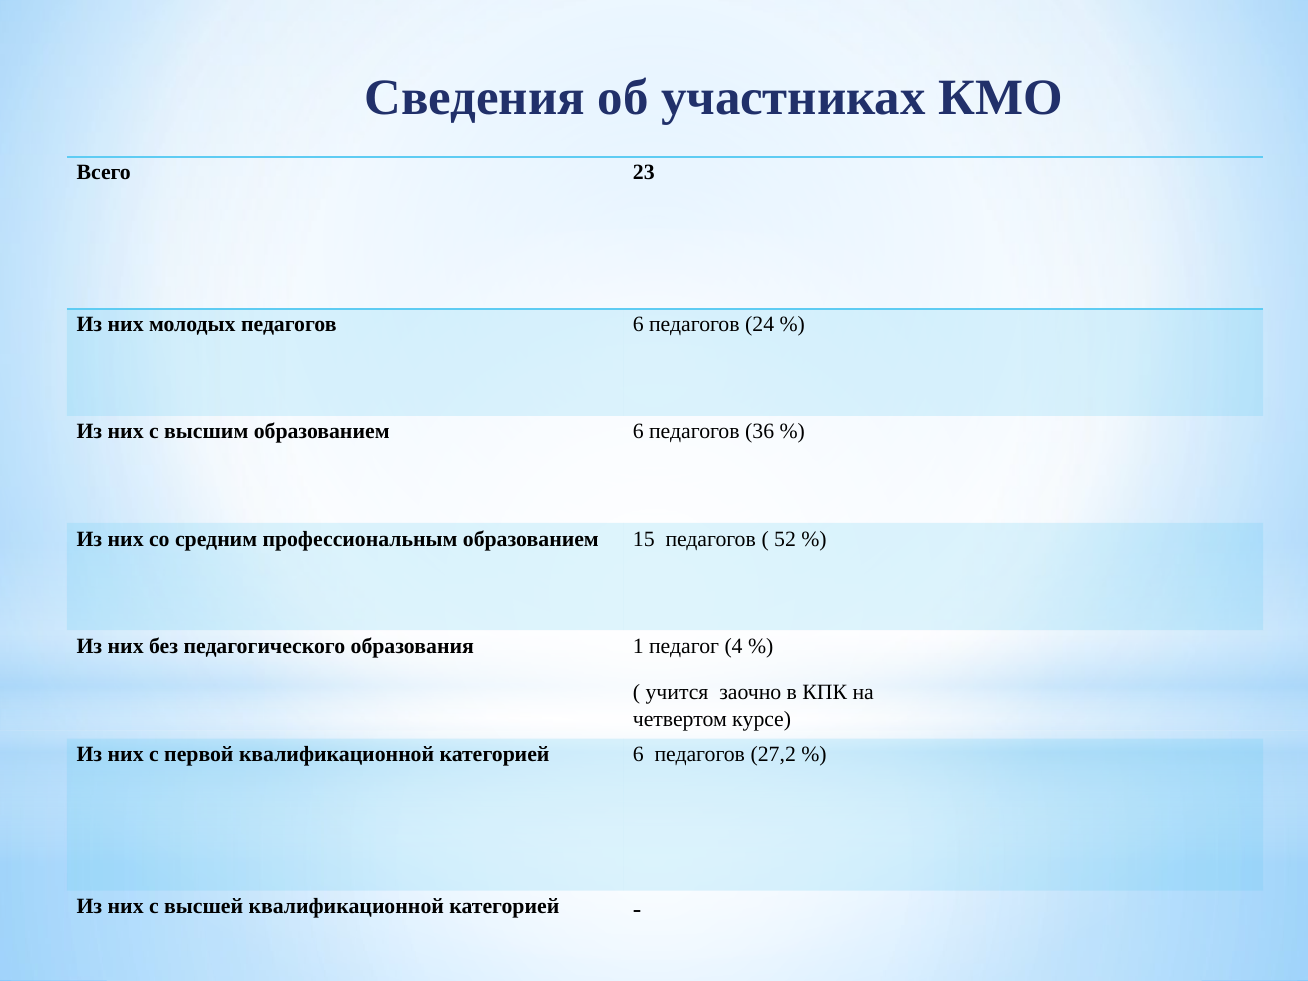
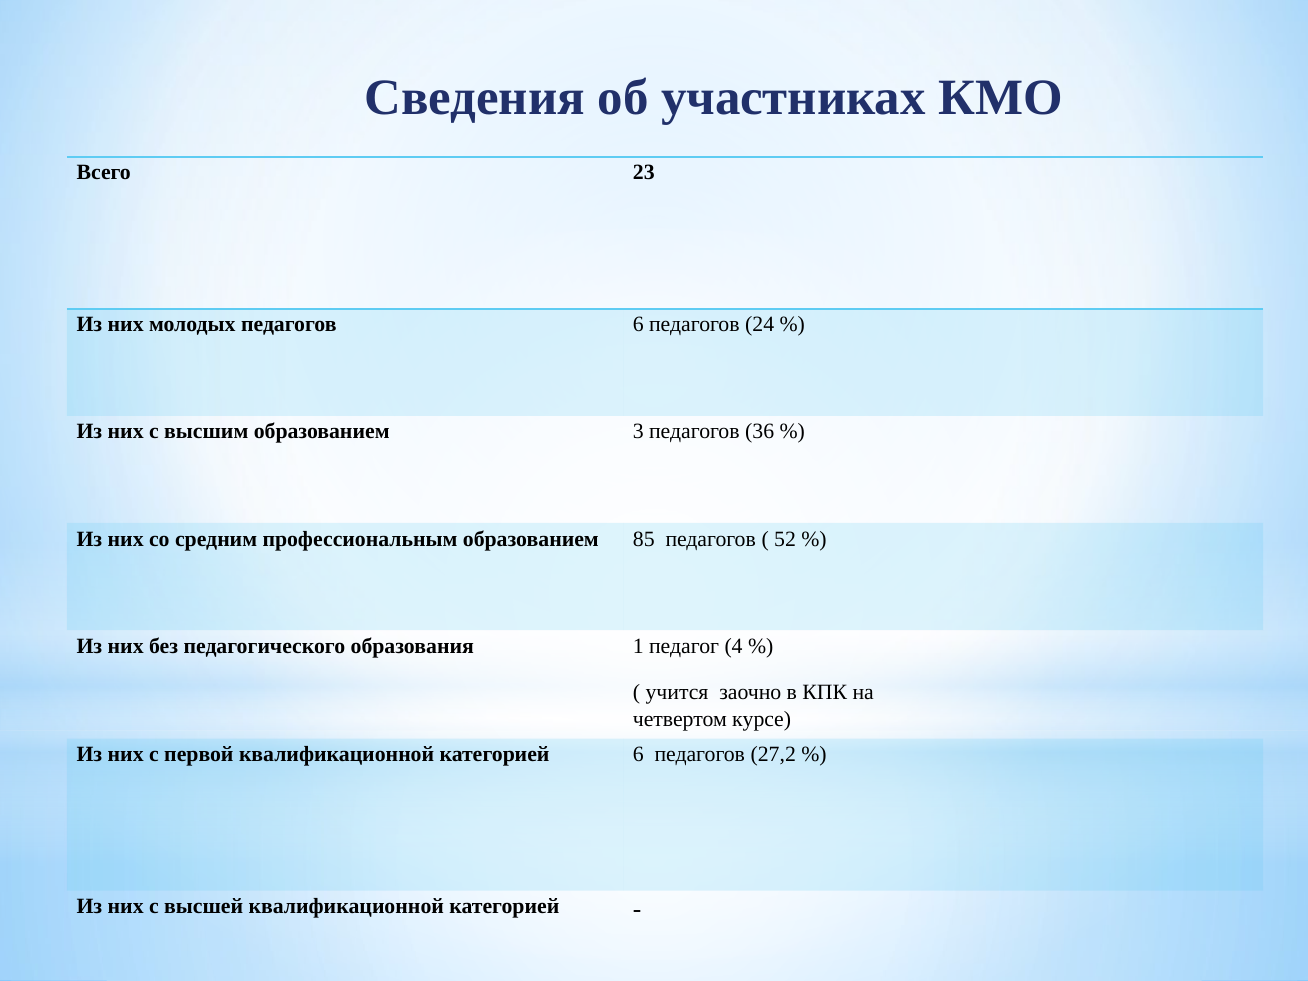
образованием 6: 6 -> 3
15: 15 -> 85
